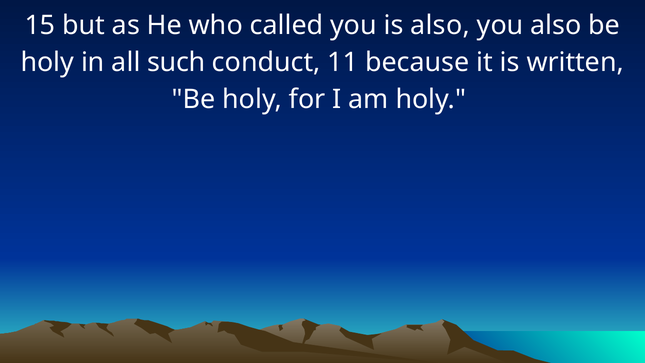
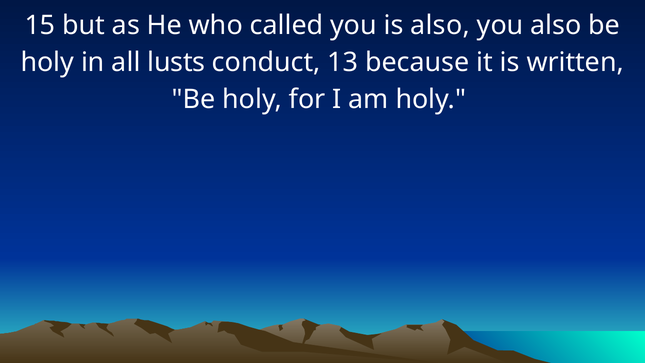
such: such -> lusts
11: 11 -> 13
